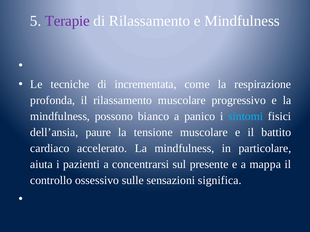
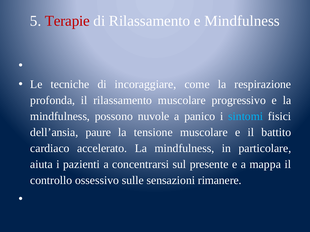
Terapie colour: purple -> red
incrementata: incrementata -> incoraggiare
bianco: bianco -> nuvole
significa: significa -> rimanere
